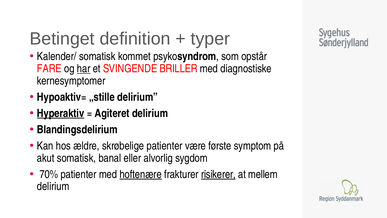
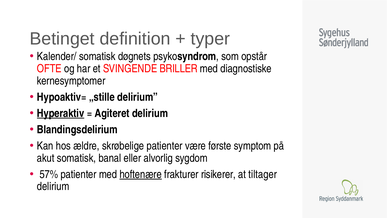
kommet: kommet -> døgnets
FARE: FARE -> OFTE
har underline: present -> none
70%: 70% -> 57%
risikerer underline: present -> none
mellem: mellem -> tiltager
